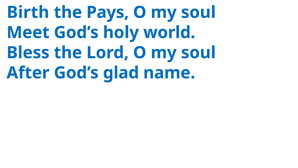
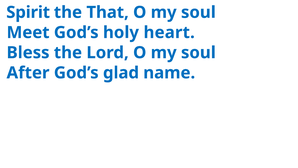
Birth: Birth -> Spirit
Pays: Pays -> That
world: world -> heart
